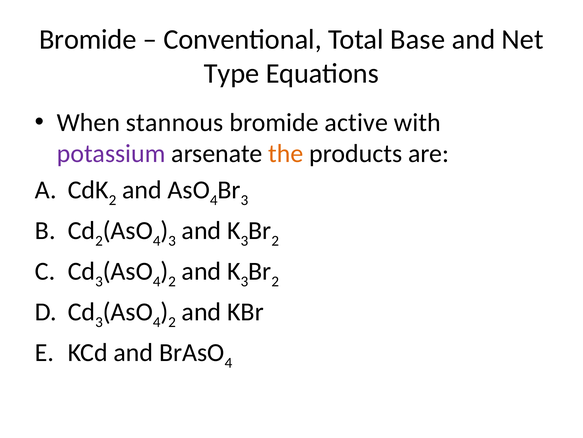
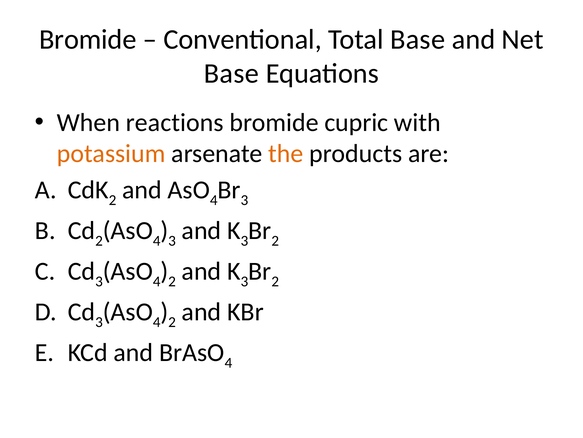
Type at (232, 73): Type -> Base
stannous: stannous -> reactions
active: active -> cupric
potassium colour: purple -> orange
